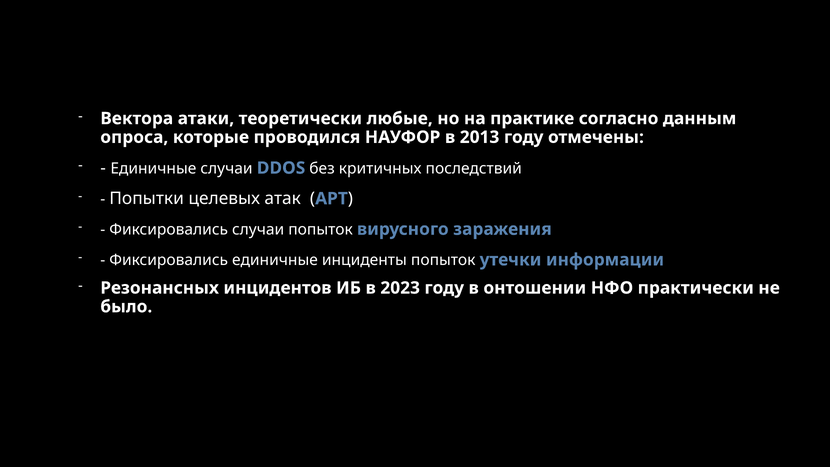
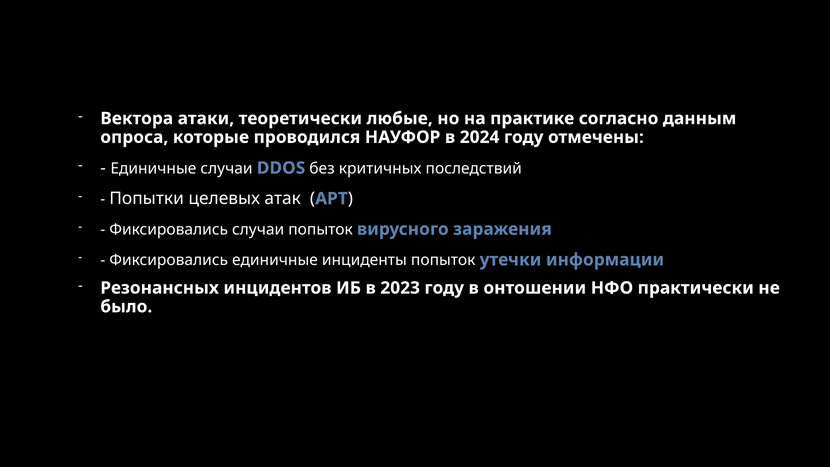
2013: 2013 -> 2024
